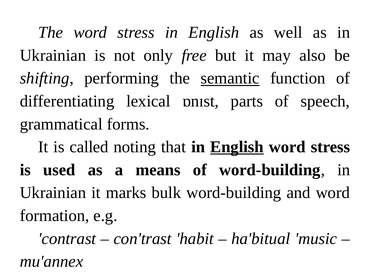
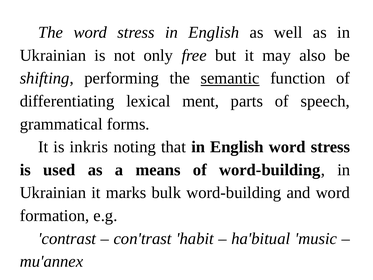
ɒnɪst: ɒnɪst -> ment
called: called -> inkris
English at (237, 147) underline: present -> none
